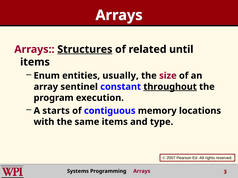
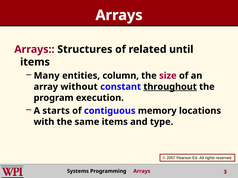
Structures underline: present -> none
Enum: Enum -> Many
usually: usually -> column
sentinel: sentinel -> without
